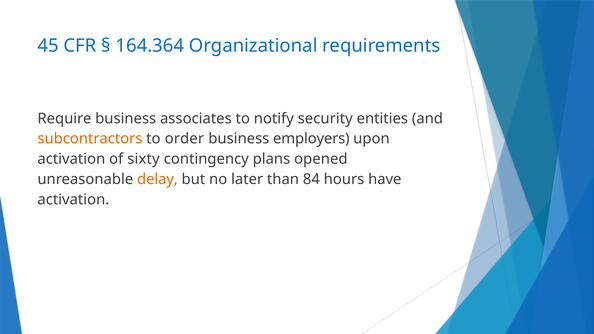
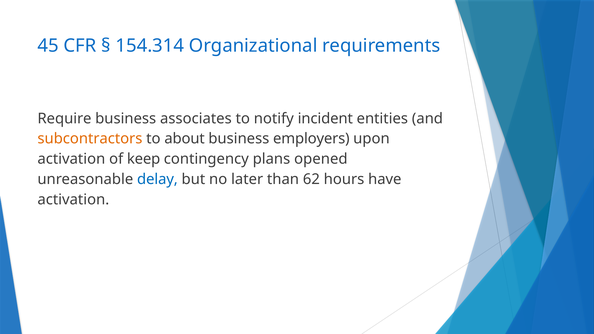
164.364: 164.364 -> 154.314
security: security -> incident
order: order -> about
sixty: sixty -> keep
delay colour: orange -> blue
84: 84 -> 62
